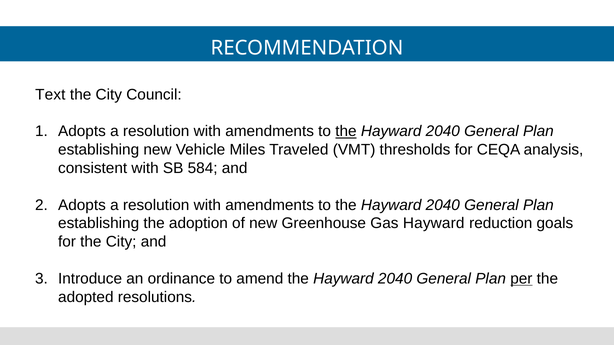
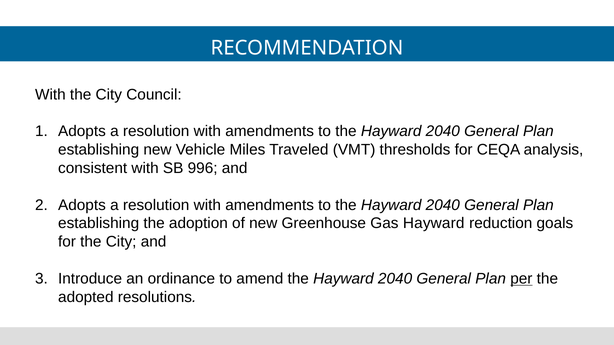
Text at (50, 95): Text -> With
the at (346, 132) underline: present -> none
584: 584 -> 996
